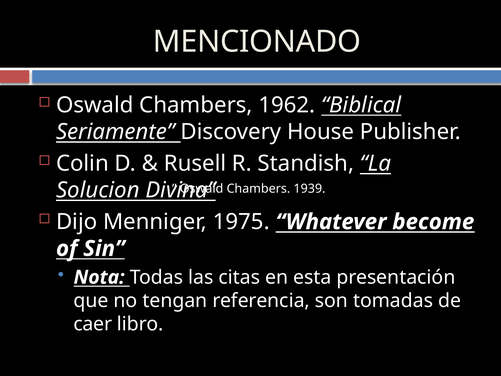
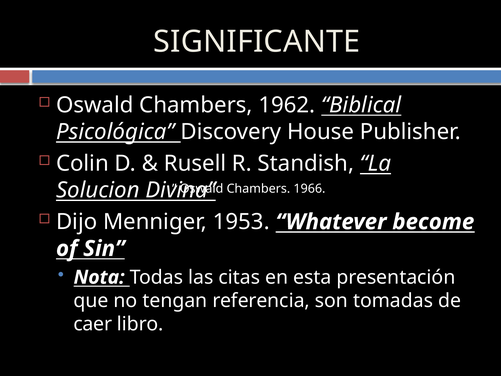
MENCIONADO: MENCIONADO -> SIGNIFICANTE
Seriamente: Seriamente -> Psicológica
1939: 1939 -> 1966
1975: 1975 -> 1953
